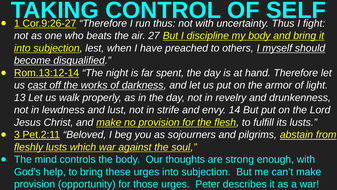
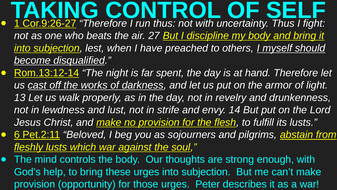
3: 3 -> 6
